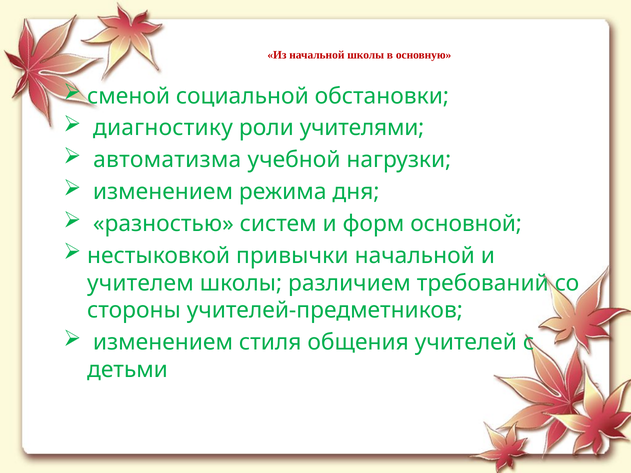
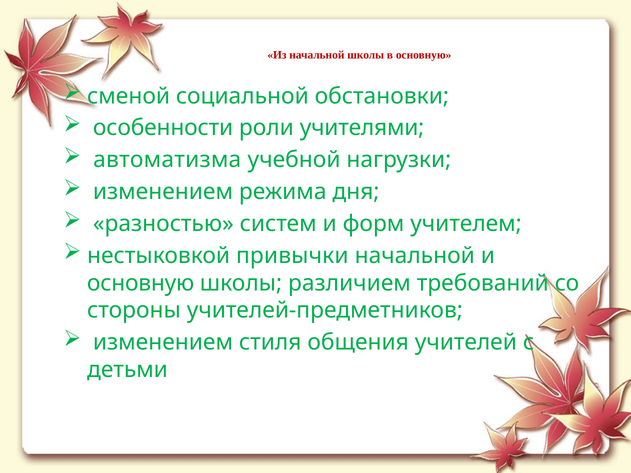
диагностику: диагностику -> особенности
основной: основной -> учителем
учителем at (140, 283): учителем -> основную
